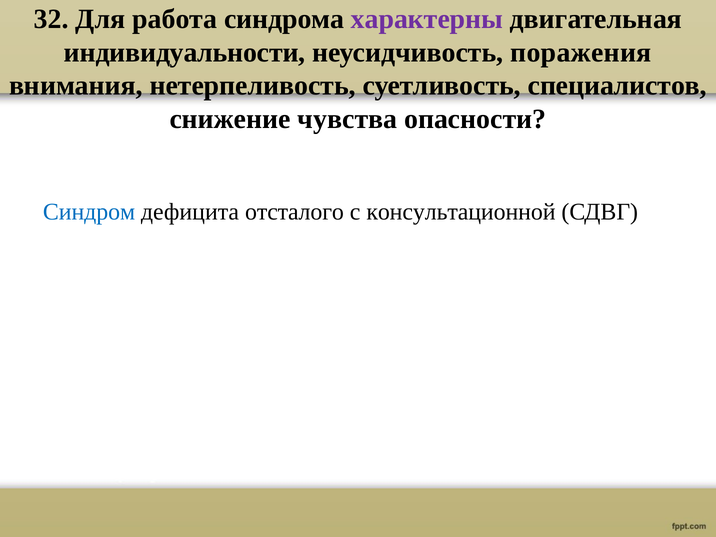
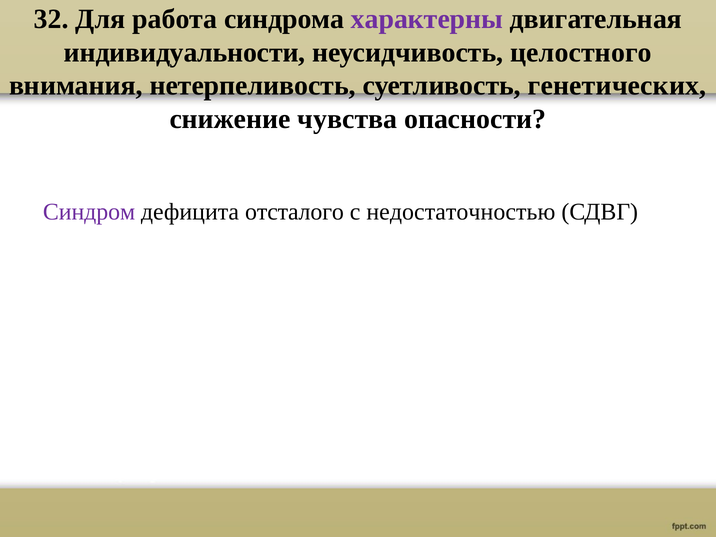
поражения: поражения -> целостного
специалистов: специалистов -> генетических
Синдром colour: blue -> purple
консультационной: консультационной -> недостаточностью
